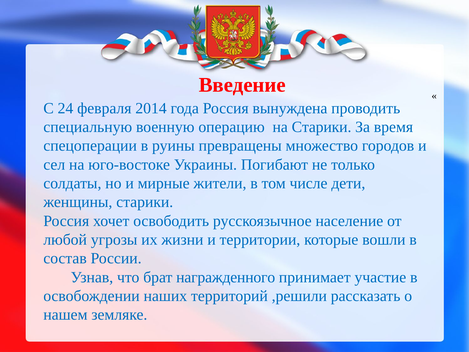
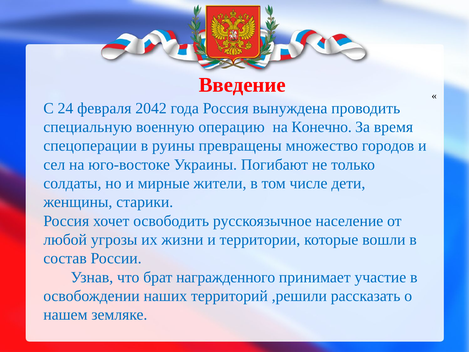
2014: 2014 -> 2042
на Старики: Старики -> Конечно
